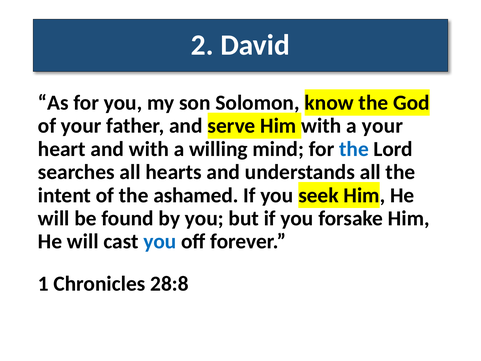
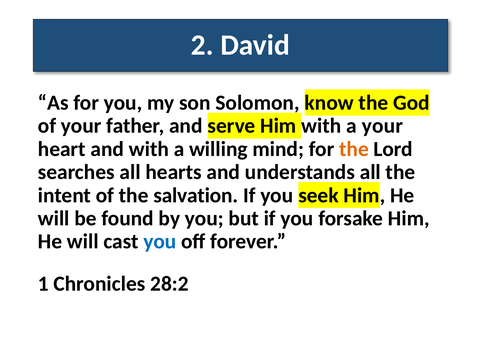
the at (354, 149) colour: blue -> orange
ashamed: ashamed -> salvation
28:8: 28:8 -> 28:2
